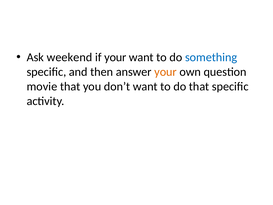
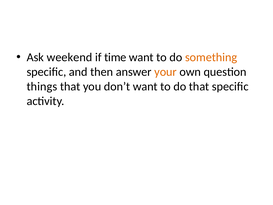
if your: your -> time
something colour: blue -> orange
movie: movie -> things
